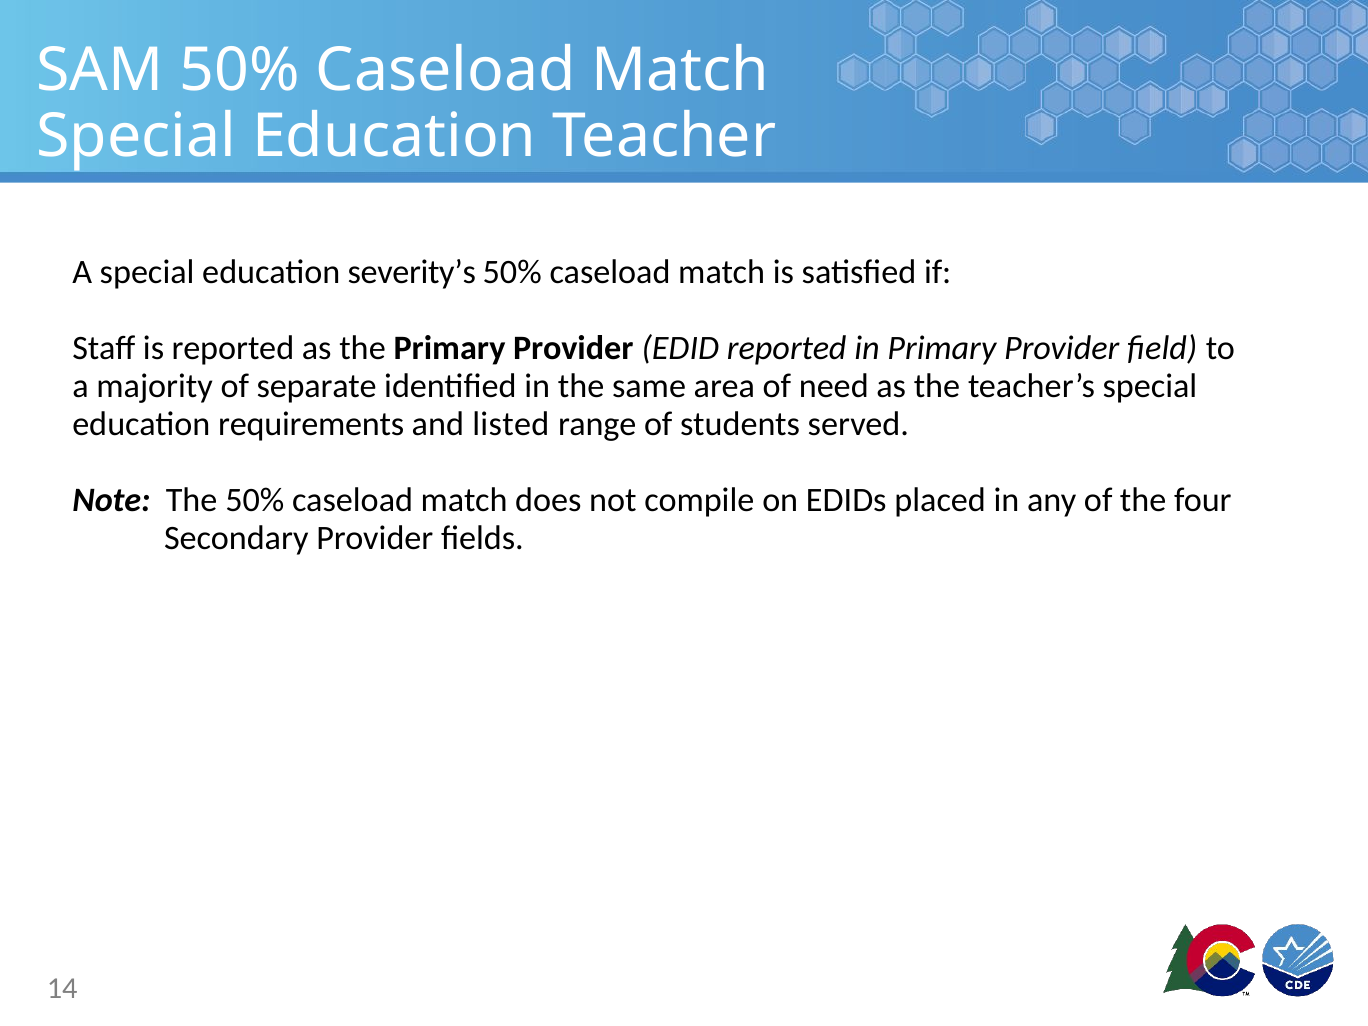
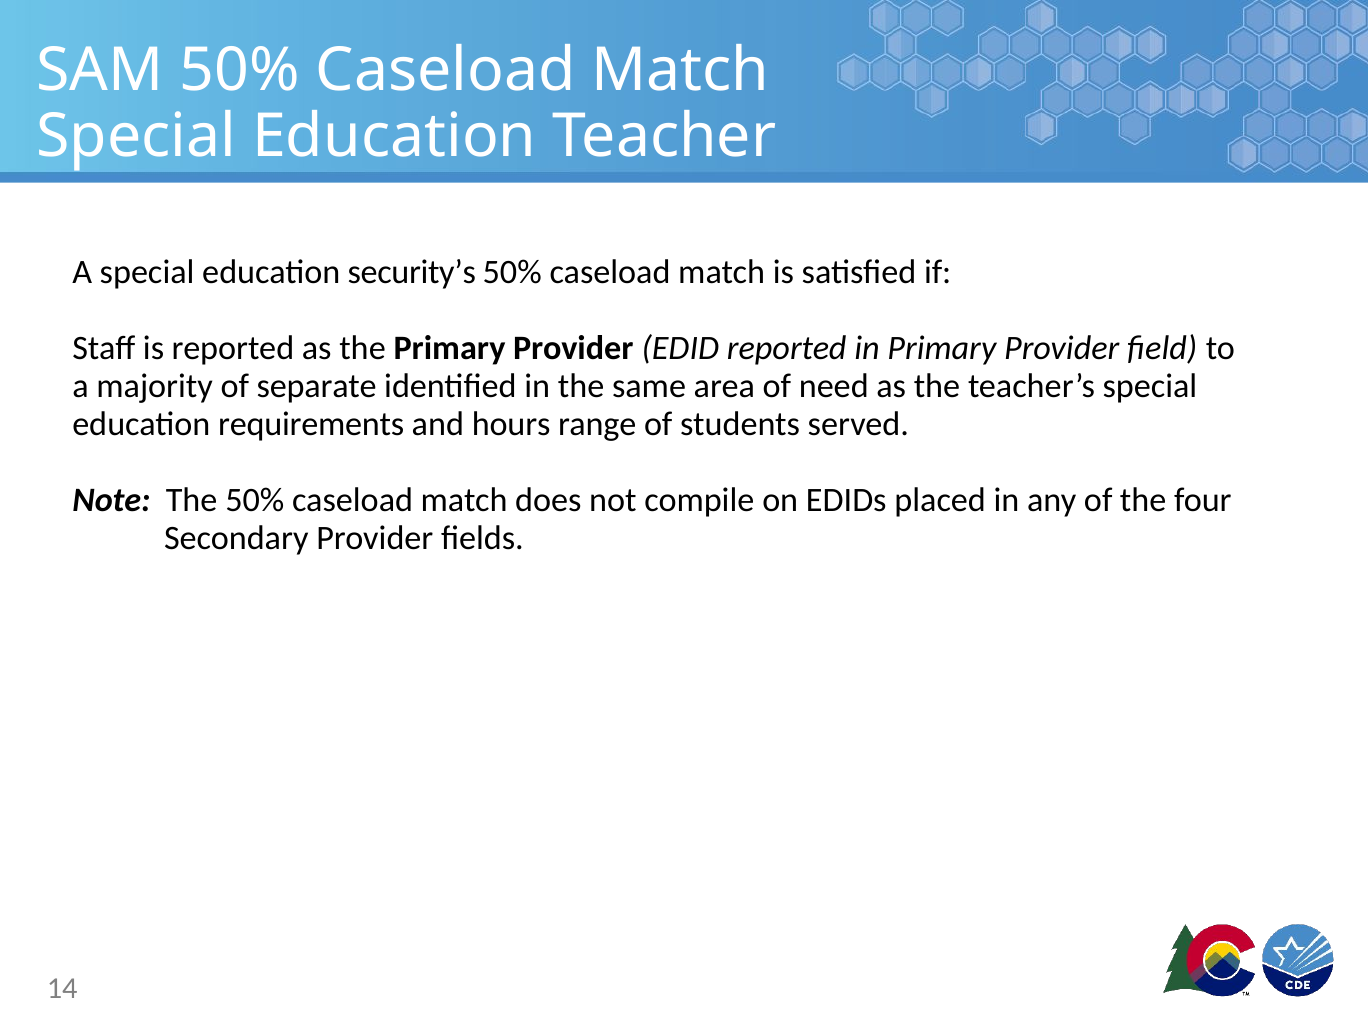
severity’s: severity’s -> security’s
listed: listed -> hours
